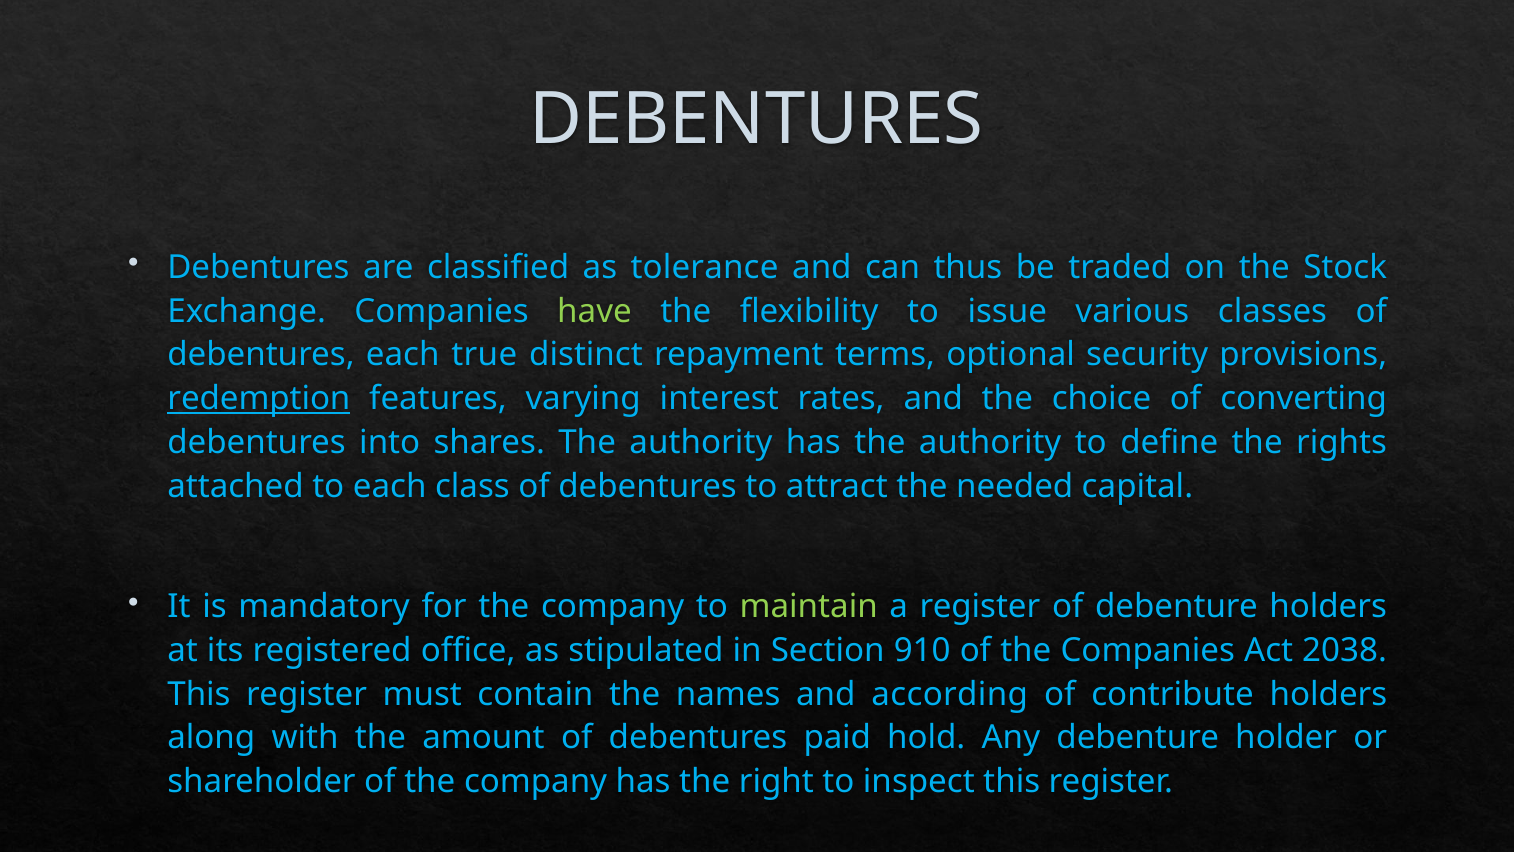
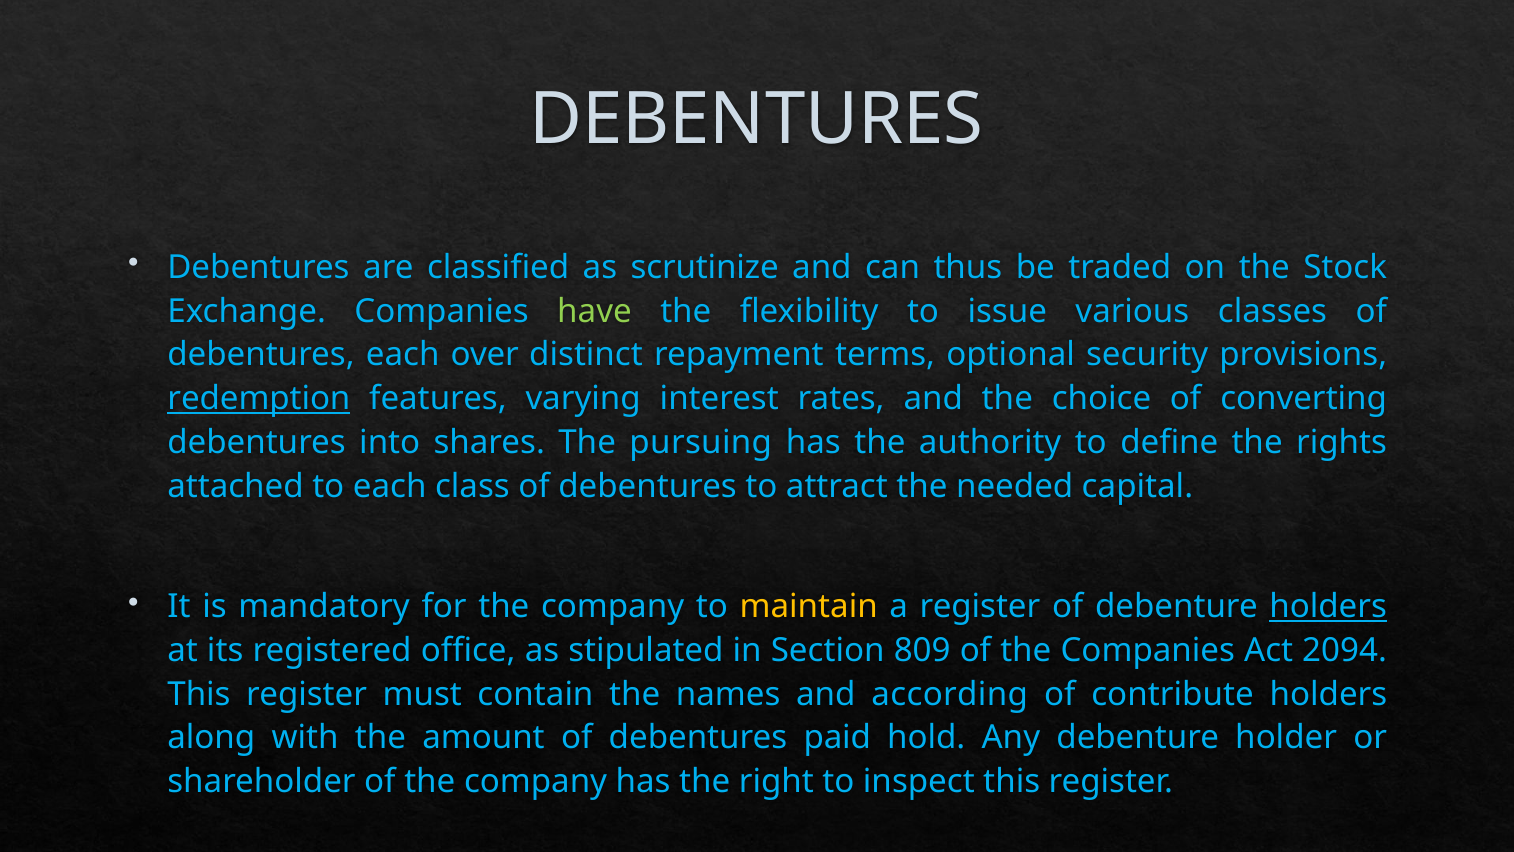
tolerance: tolerance -> scrutinize
true: true -> over
shares The authority: authority -> pursuing
maintain colour: light green -> yellow
holders at (1328, 607) underline: none -> present
910: 910 -> 809
2038: 2038 -> 2094
